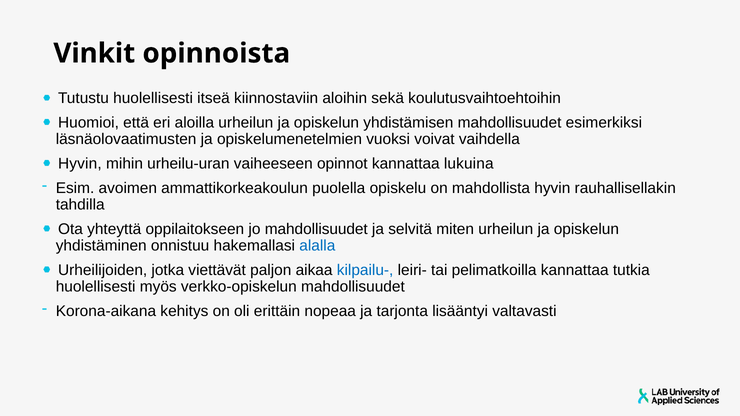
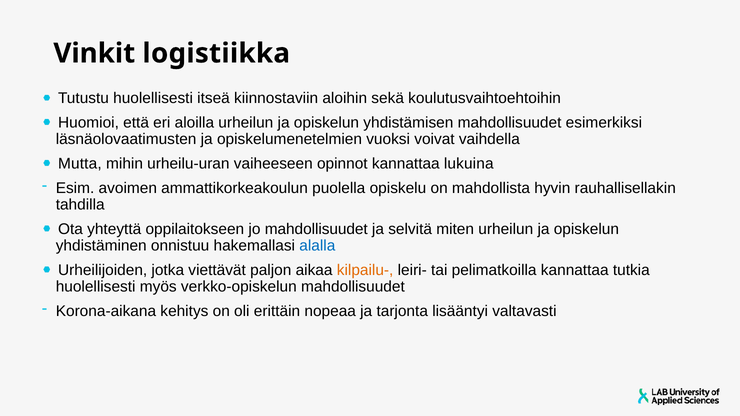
opinnoista: opinnoista -> logistiikka
Hyvin at (80, 164): Hyvin -> Mutta
kilpailu- colour: blue -> orange
